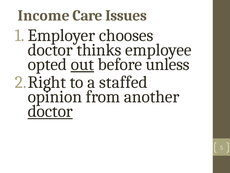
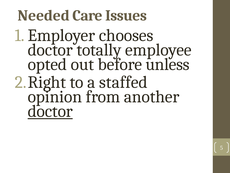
Income: Income -> Needed
thinks: thinks -> totally
out underline: present -> none
